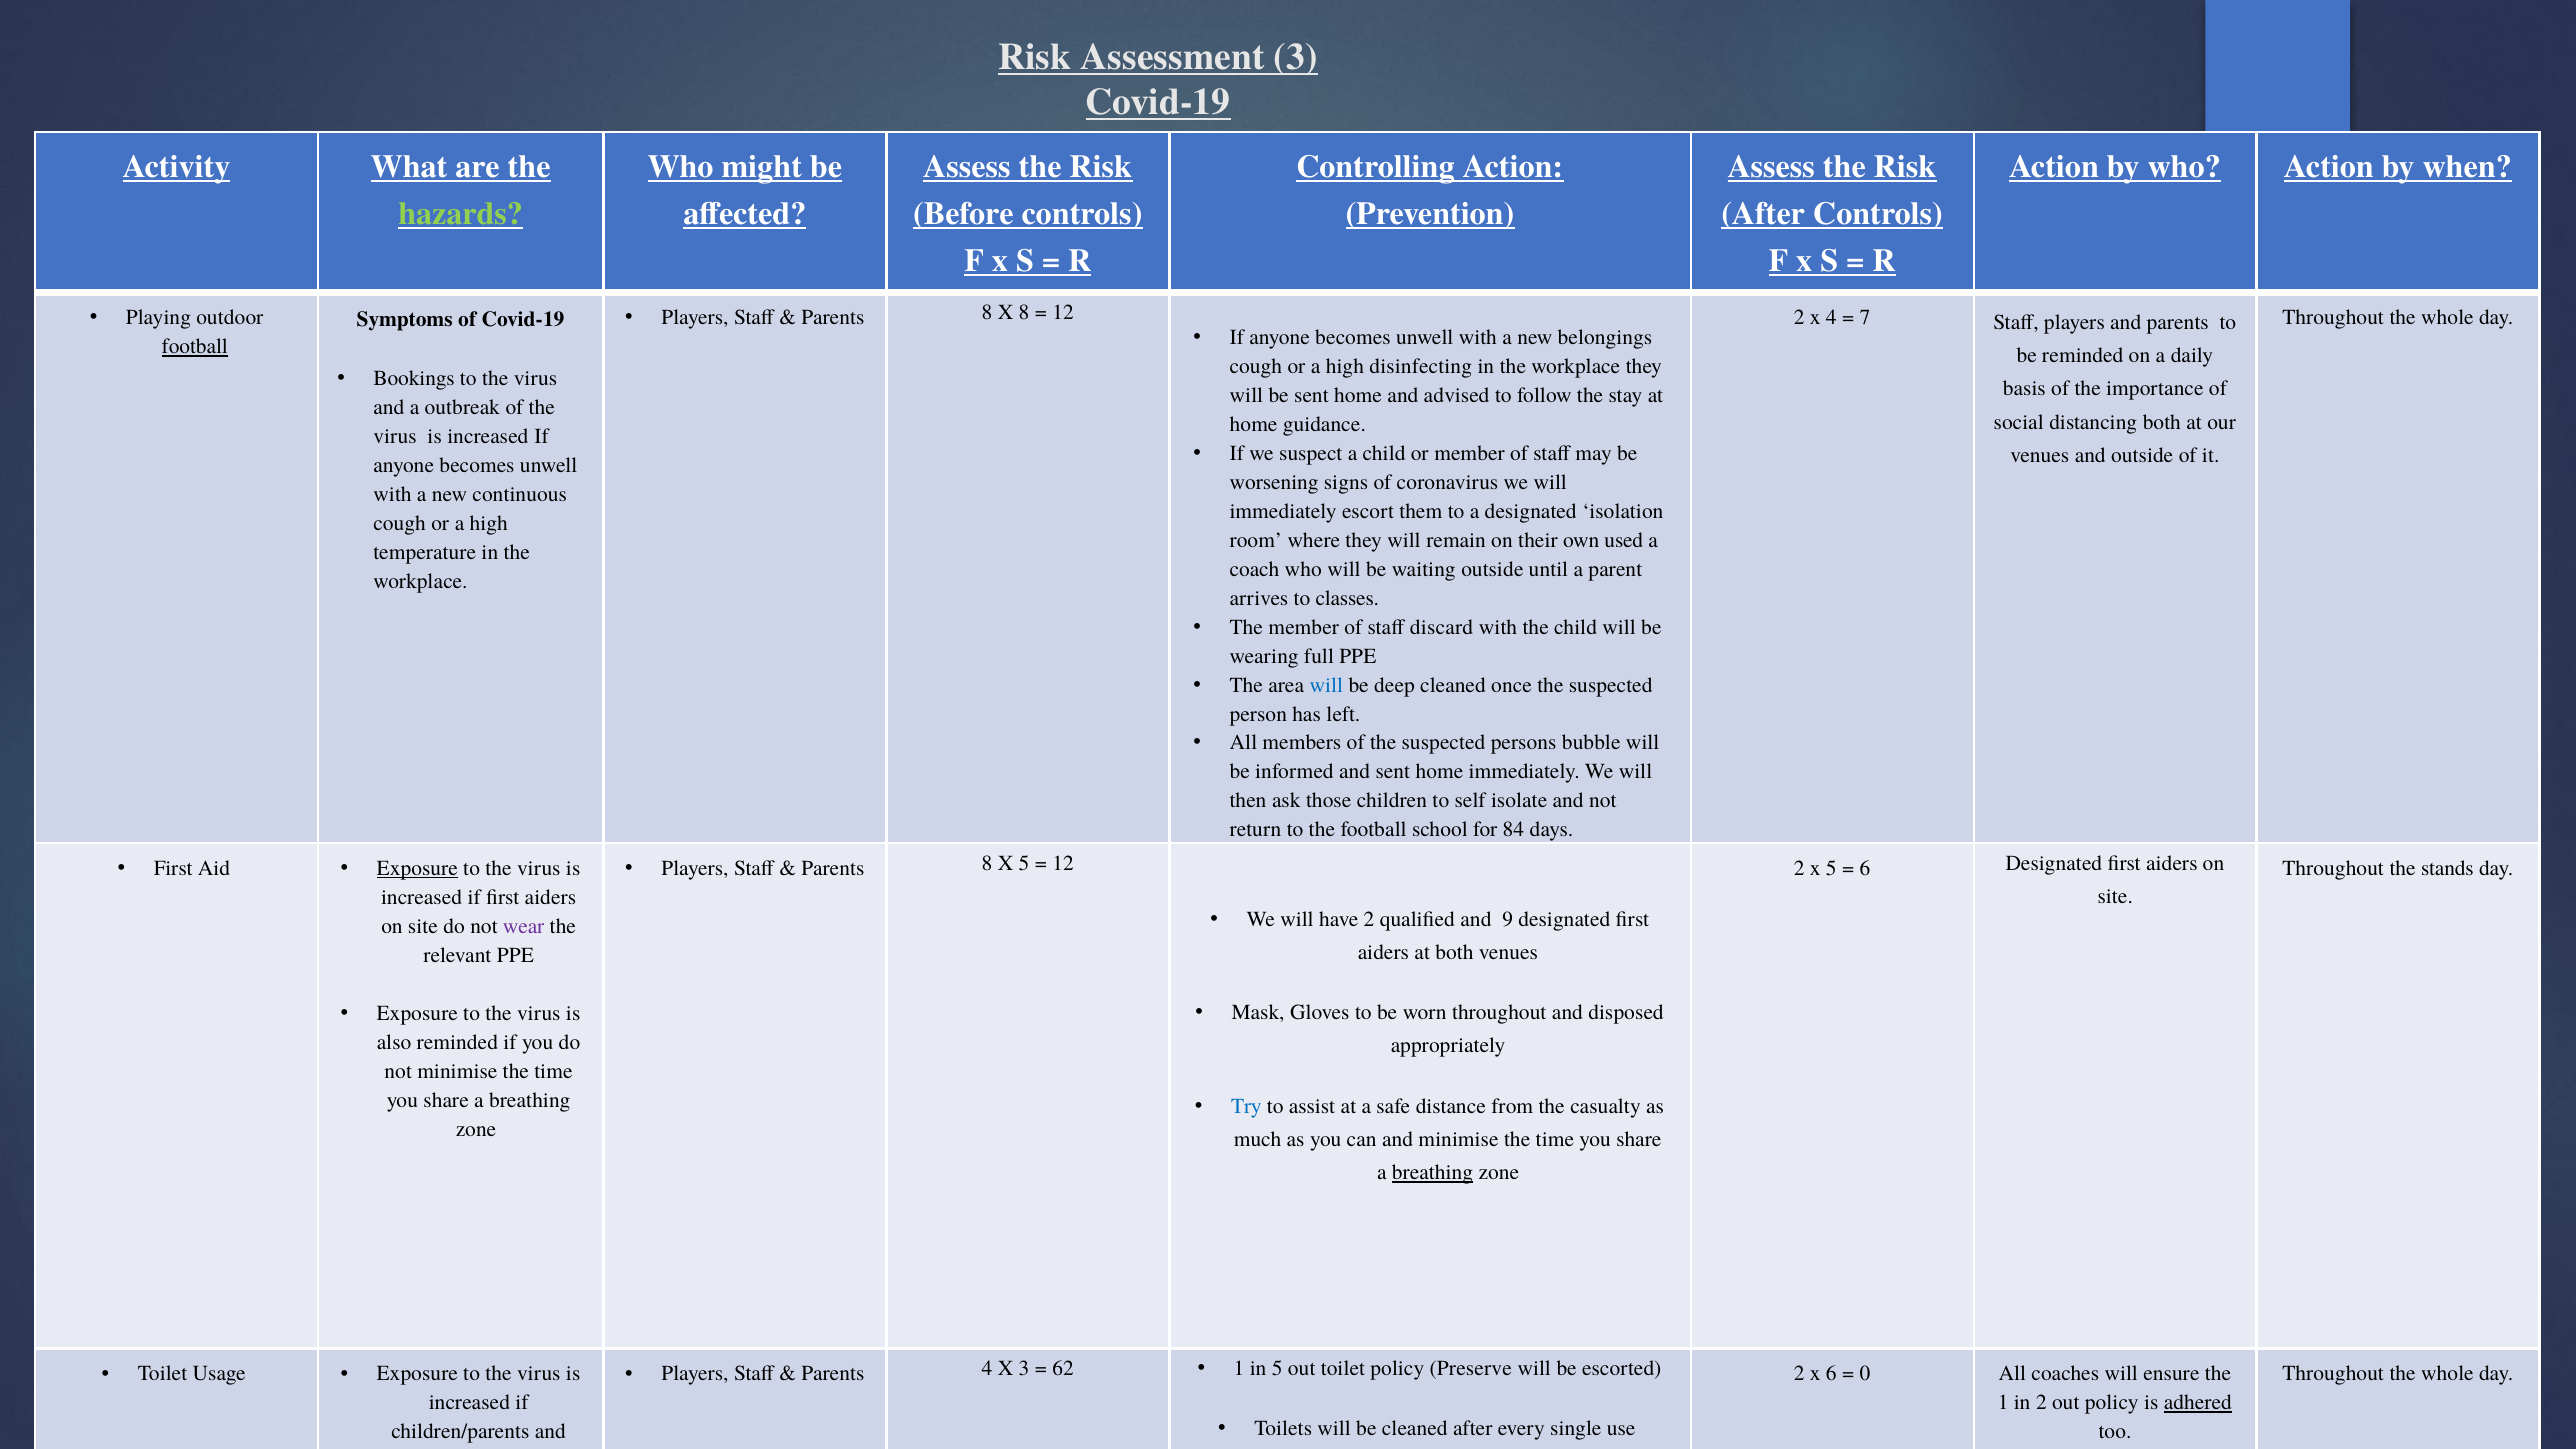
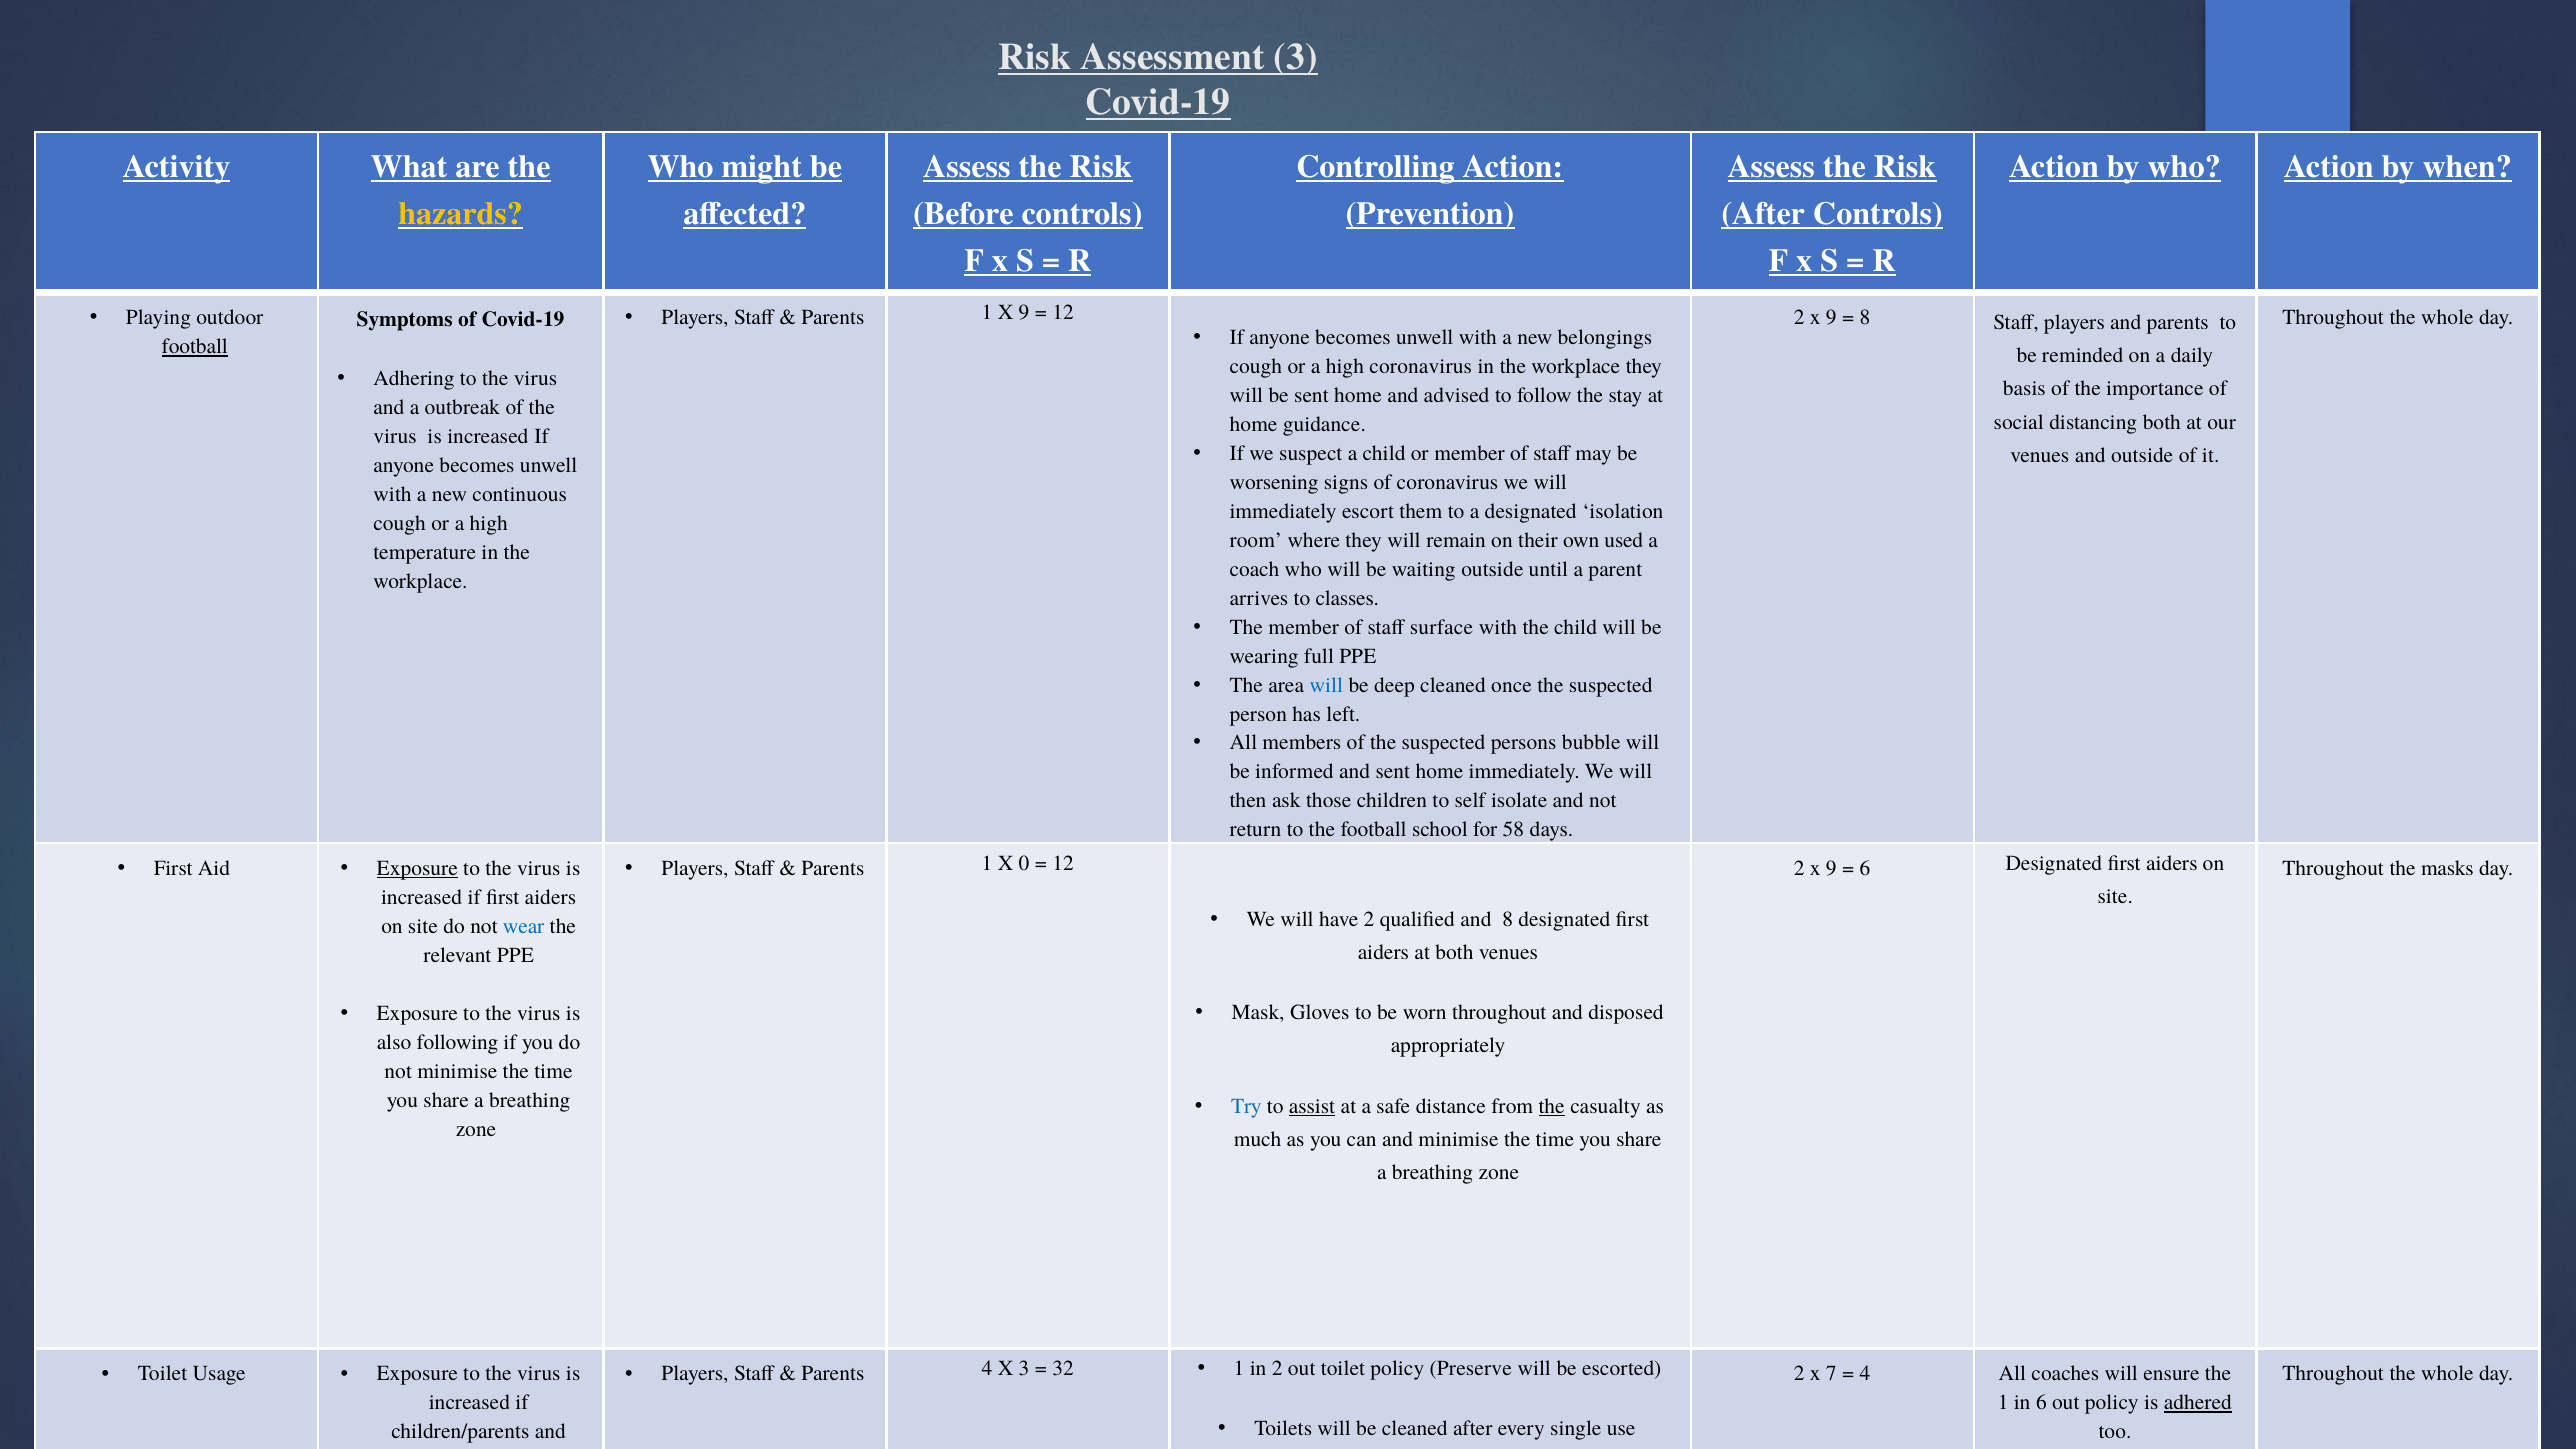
hazards colour: light green -> yellow
8 at (987, 313): 8 -> 1
8 at (1024, 313): 8 -> 9
4 at (1831, 318): 4 -> 9
7 at (1865, 318): 7 -> 8
high disinfecting: disinfecting -> coronavirus
Bookings at (414, 378): Bookings -> Adhering
discard: discard -> surface
84: 84 -> 58
8 at (987, 863): 8 -> 1
5 at (1024, 863): 5 -> 0
5 at (1831, 869): 5 -> 9
stands: stands -> masks
and 9: 9 -> 8
wear colour: purple -> blue
also reminded: reminded -> following
assist underline: none -> present
the at (1552, 1106) underline: none -> present
breathing at (1432, 1173) underline: present -> none
62: 62 -> 32
in 5: 5 -> 2
x 6: 6 -> 7
0 at (1865, 1374): 0 -> 4
in 2: 2 -> 6
